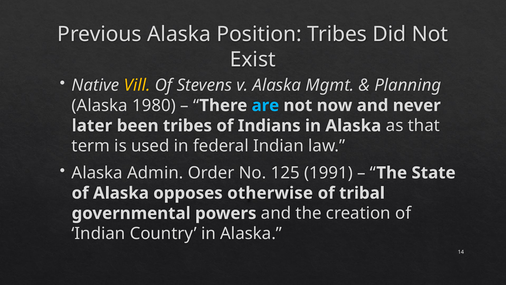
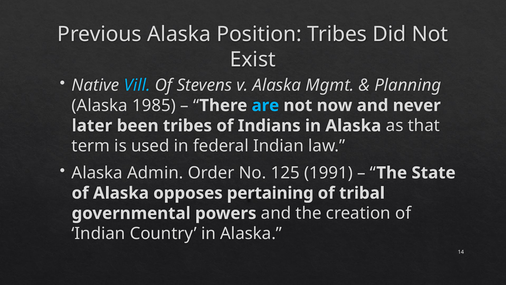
Vill colour: yellow -> light blue
1980: 1980 -> 1985
otherwise: otherwise -> pertaining
